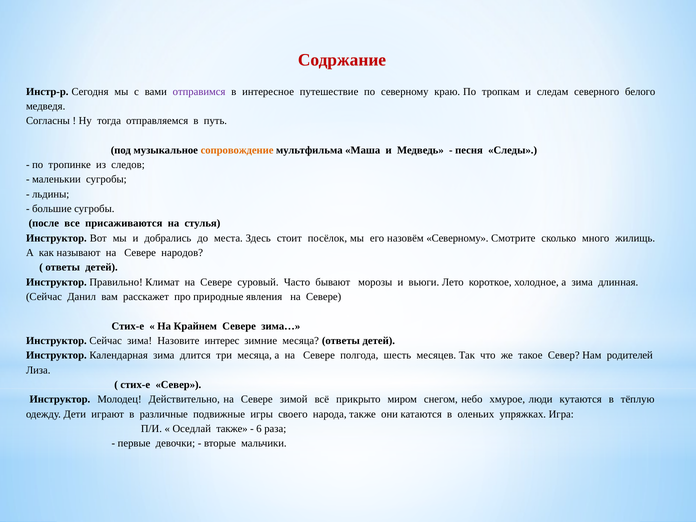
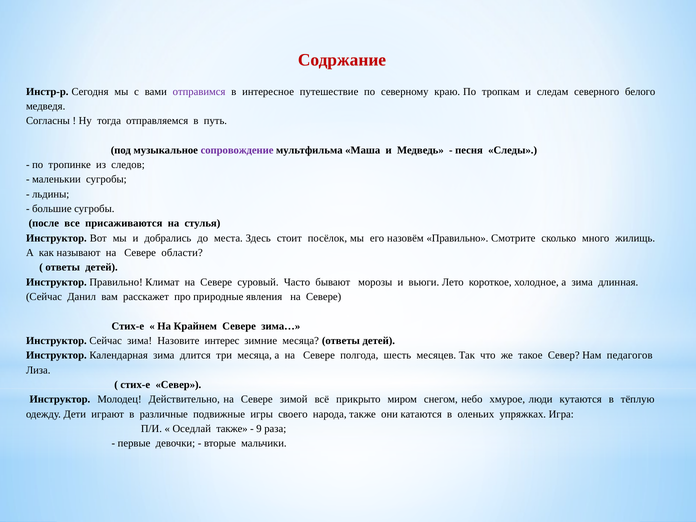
сопровождение colour: orange -> purple
назовём Северному: Северному -> Правильно
народов: народов -> области
родителей: родителей -> педагогов
6: 6 -> 9
